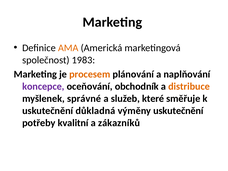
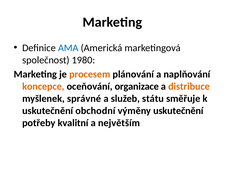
AMA colour: orange -> blue
1983: 1983 -> 1980
koncepce colour: purple -> orange
obchodník: obchodník -> organizace
které: které -> státu
důkladná: důkladná -> obchodní
zákazníků: zákazníků -> největším
